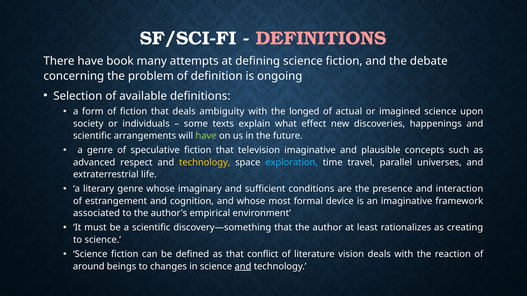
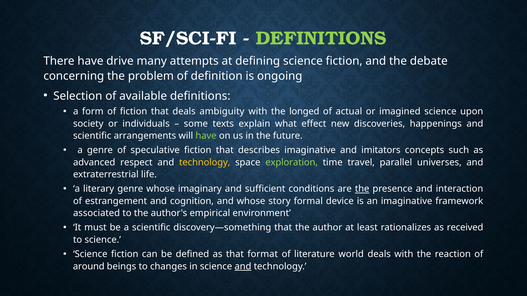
DEFINITIONS at (321, 38) colour: pink -> light green
book: book -> drive
television: television -> describes
plausible: plausible -> imitators
exploration colour: light blue -> light green
the at (362, 189) underline: none -> present
most: most -> story
creating: creating -> received
conflict: conflict -> format
vision: vision -> world
